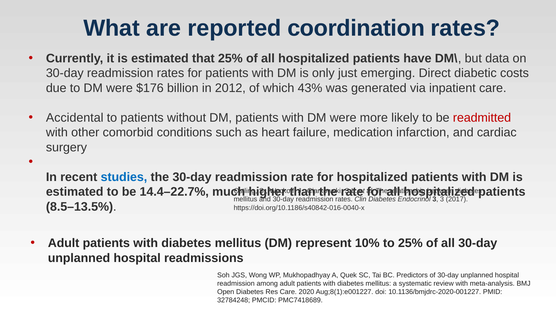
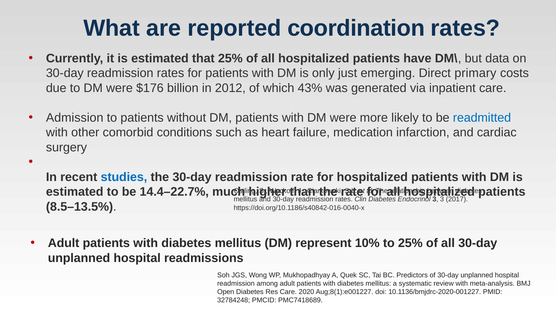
diabetic: diabetic -> primary
Accidental: Accidental -> Admission
readmitted colour: red -> blue
